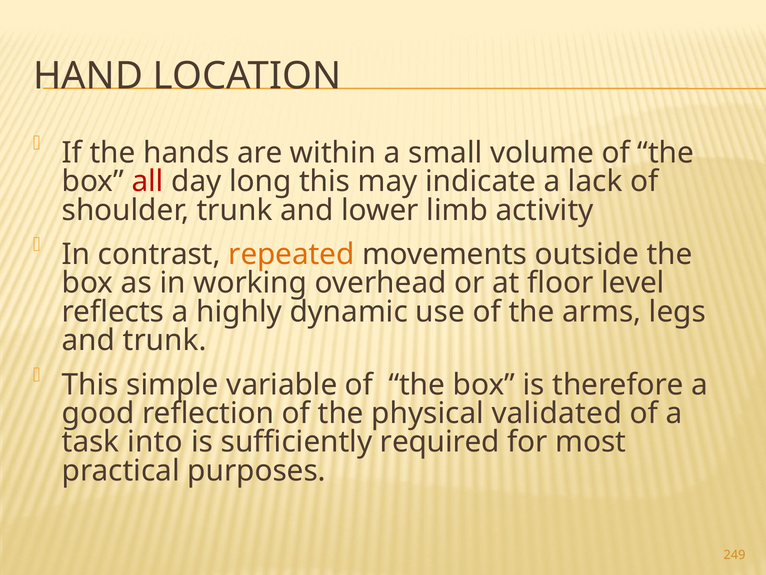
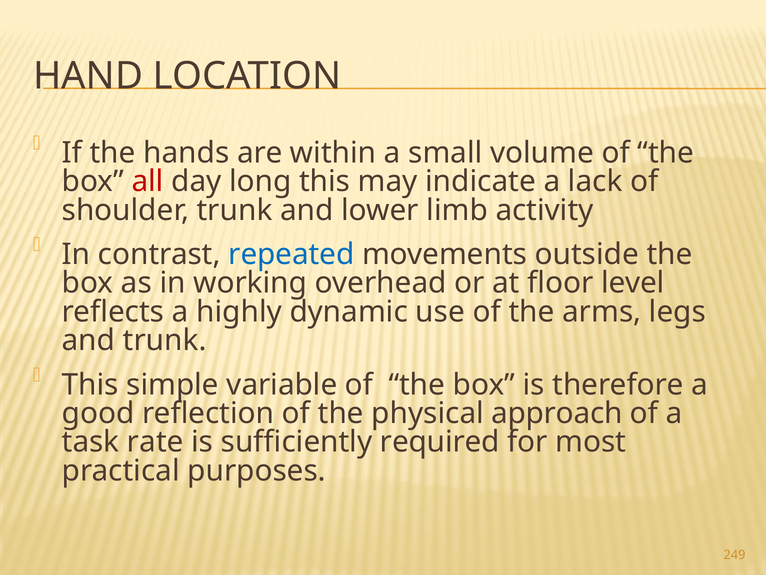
repeated colour: orange -> blue
validated: validated -> approach
into: into -> rate
